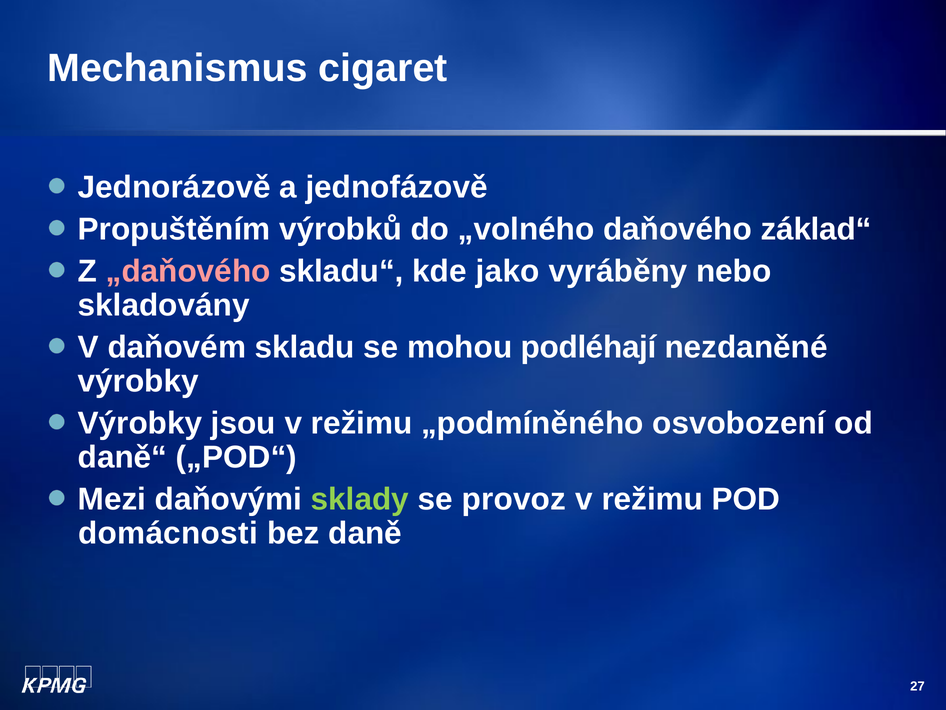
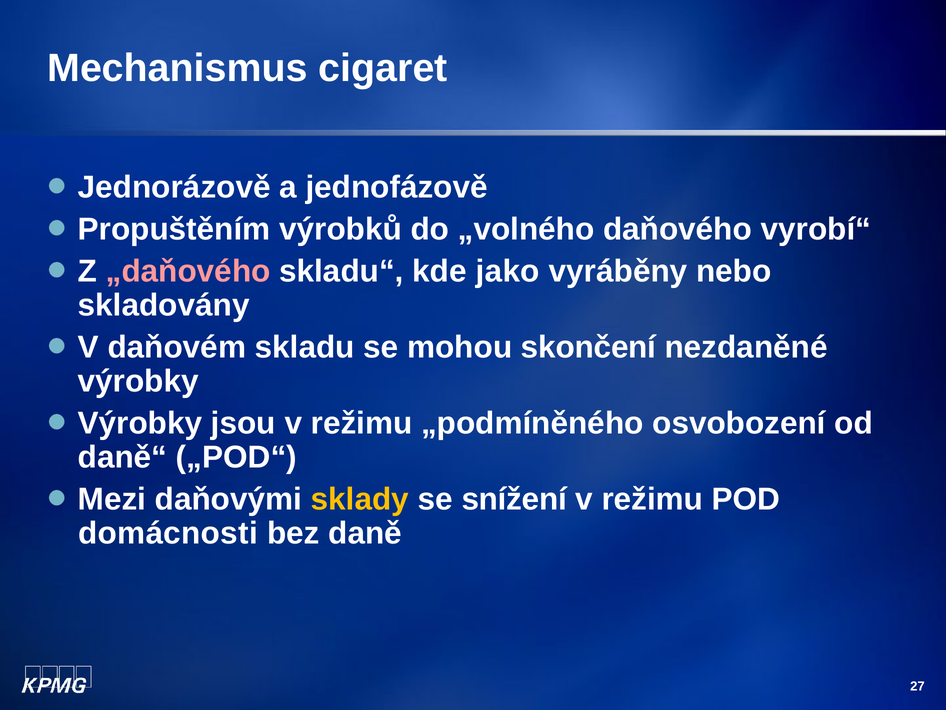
základ“: základ“ -> vyrobí“
podléhají: podléhají -> skončení
sklady colour: light green -> yellow
provoz: provoz -> snížení
